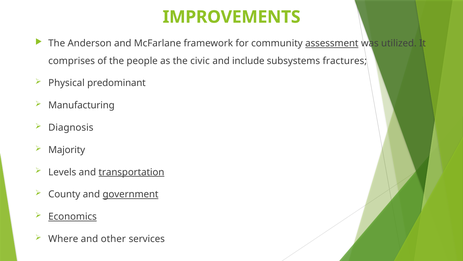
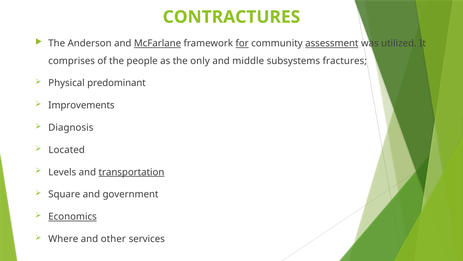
IMPROVEMENTS: IMPROVEMENTS -> CONTRACTURES
McFarlane underline: none -> present
for underline: none -> present
civic: civic -> only
include: include -> middle
Manufacturing: Manufacturing -> Improvements
Majority: Majority -> Located
County: County -> Square
government underline: present -> none
